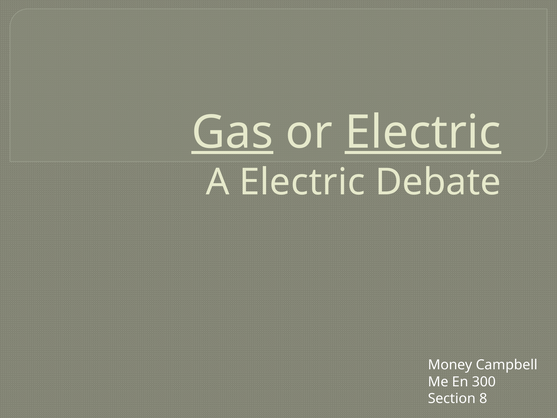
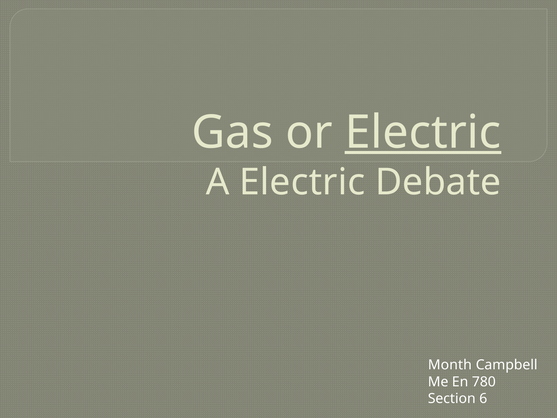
Gas underline: present -> none
Money: Money -> Month
300: 300 -> 780
8: 8 -> 6
